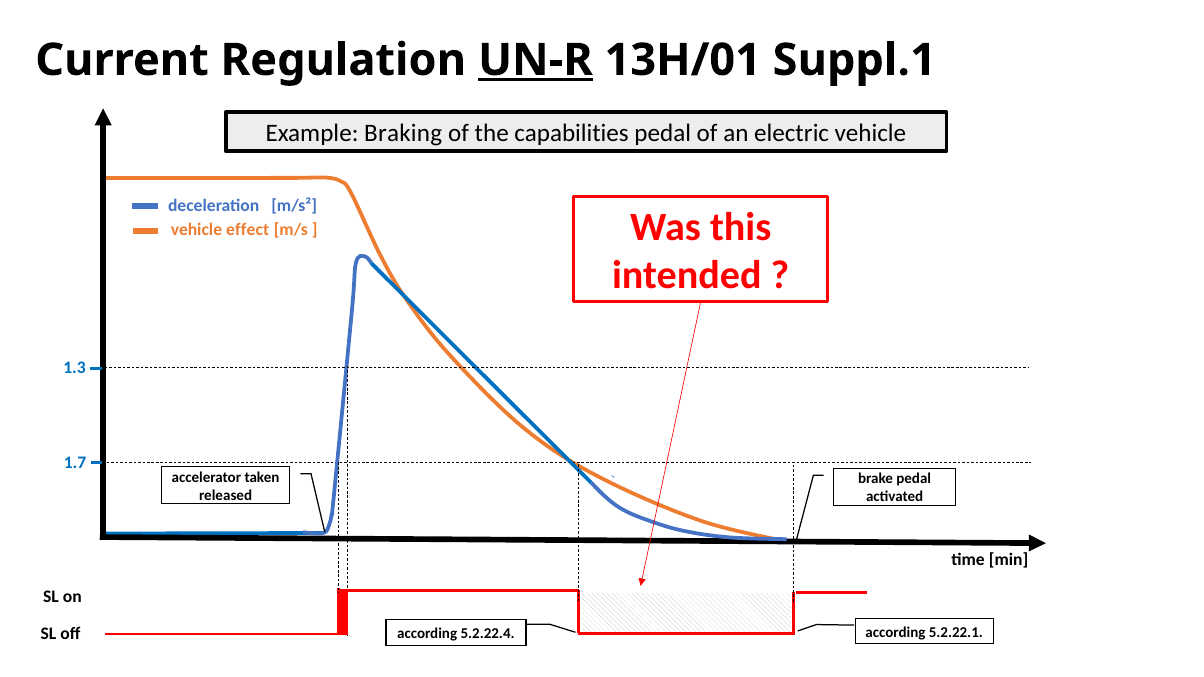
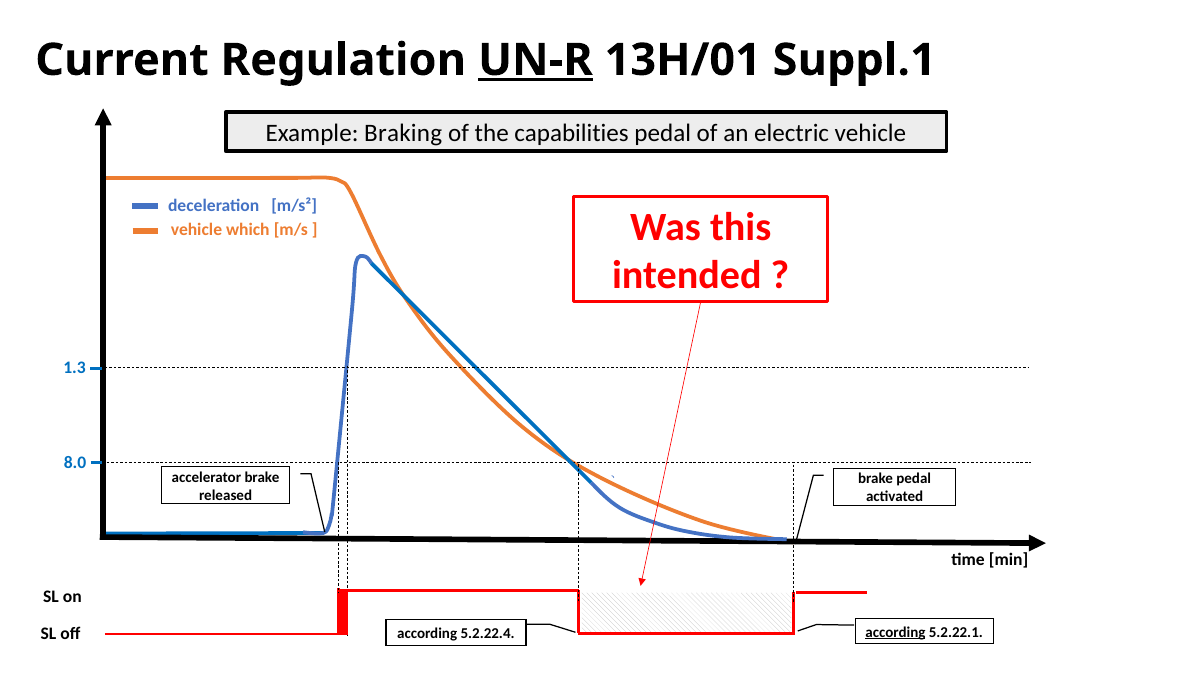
effect: effect -> which
1.7: 1.7 -> 8.0
accelerator taken: taken -> brake
according at (895, 632) underline: none -> present
